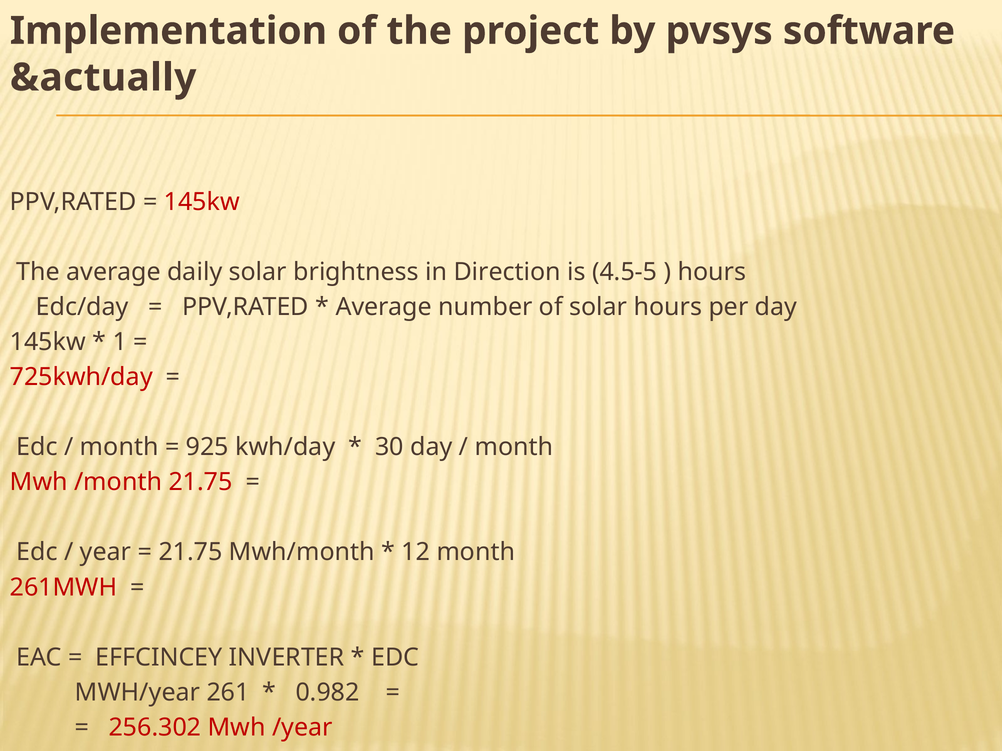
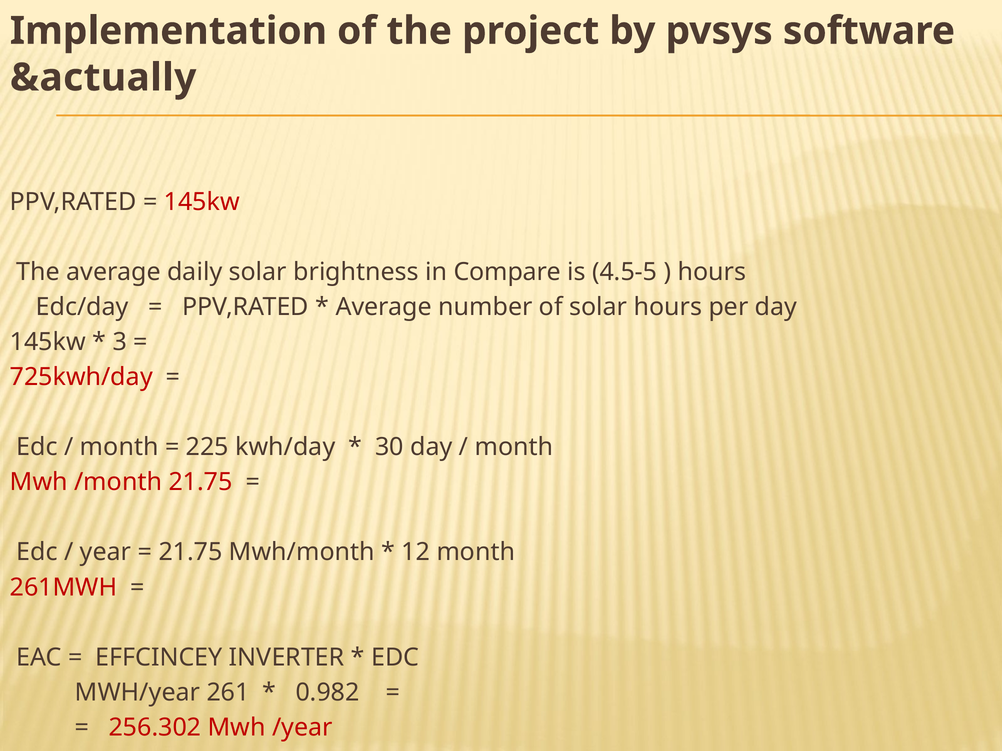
Direction: Direction -> Compare
1: 1 -> 3
925: 925 -> 225
